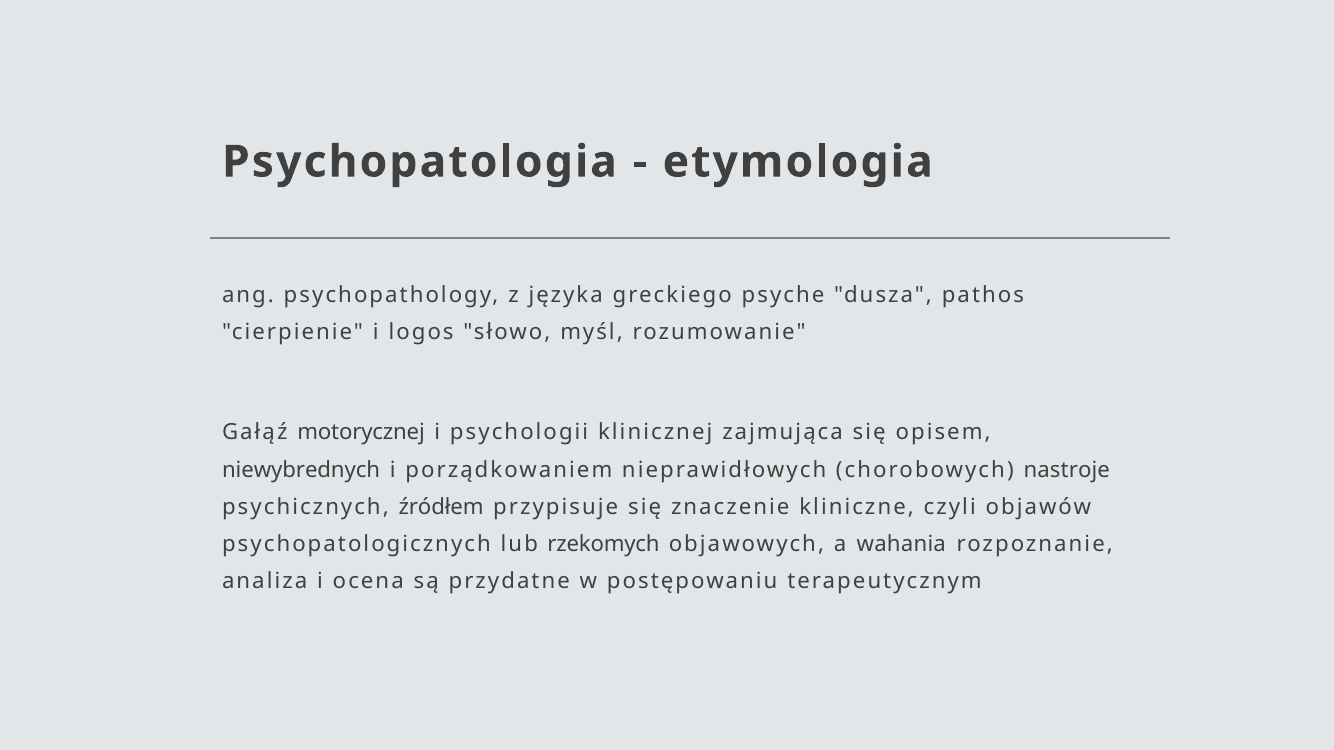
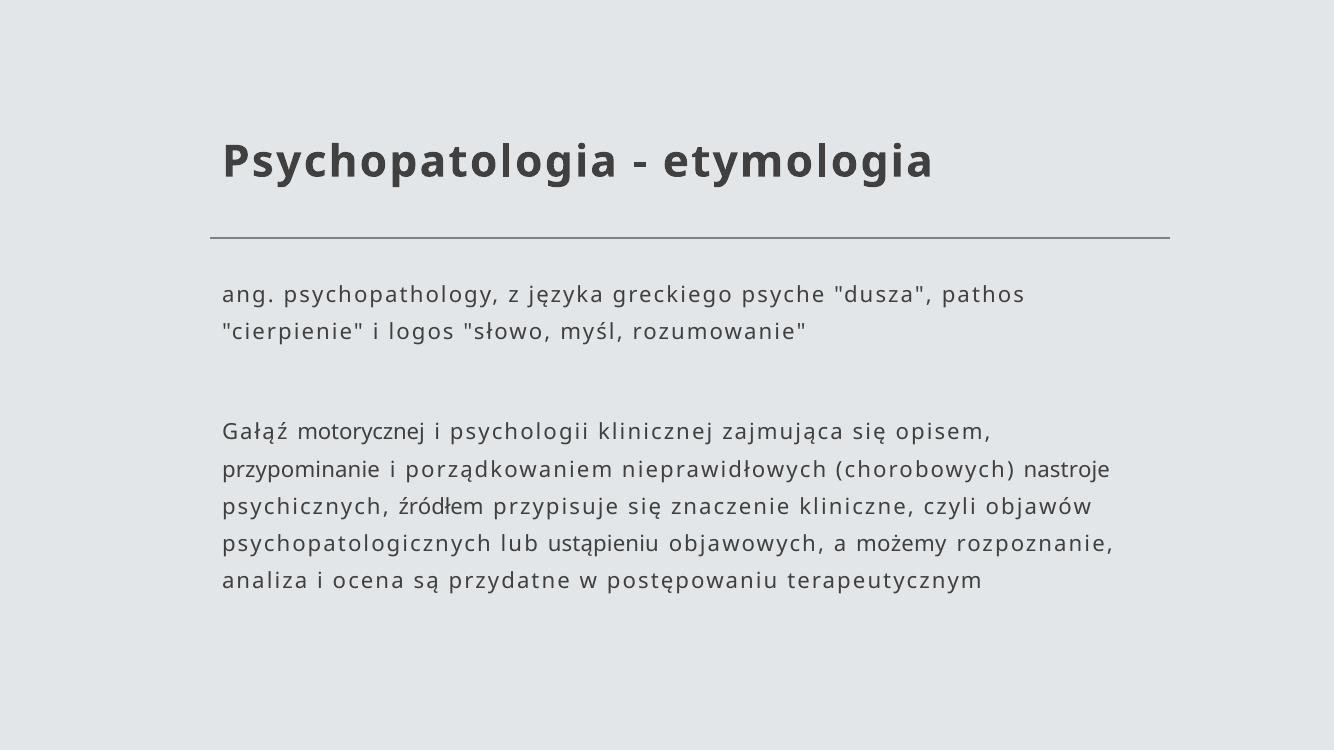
niewybrednych: niewybrednych -> przypominanie
rzekomych: rzekomych -> ustąpieniu
wahania: wahania -> możemy
